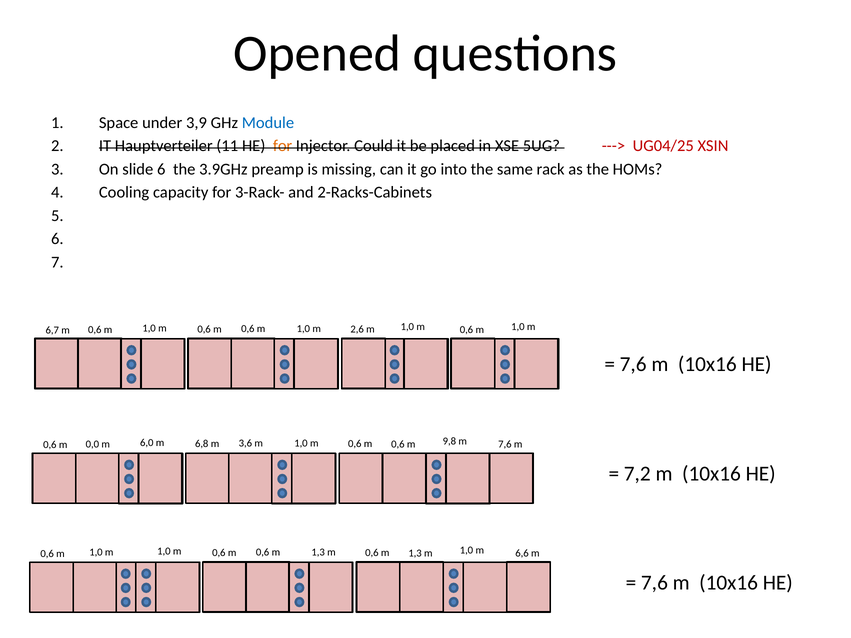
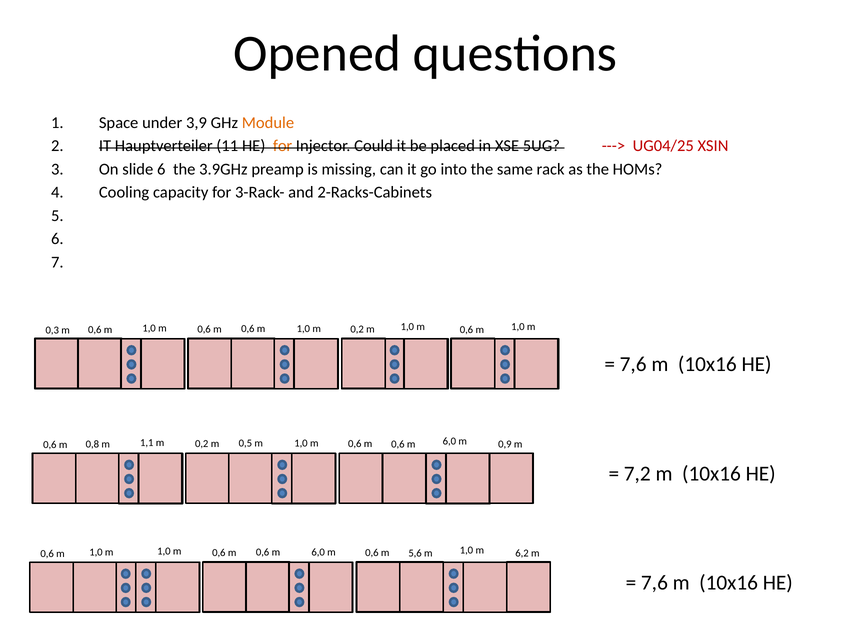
Module colour: blue -> orange
2,6 at (357, 329): 2,6 -> 0,2
6,7: 6,7 -> 0,3
6,0: 6,0 -> 1,1
0,0: 0,0 -> 0,8
3,6: 3,6 -> 0,5
m 7,6: 7,6 -> 0,9
6,8 at (202, 444): 6,8 -> 0,2
9,8 at (449, 442): 9,8 -> 6,0
1,0 m 1,3: 1,3 -> 6,0
1,3 at (415, 553): 1,3 -> 5,6
6,6: 6,6 -> 6,2
